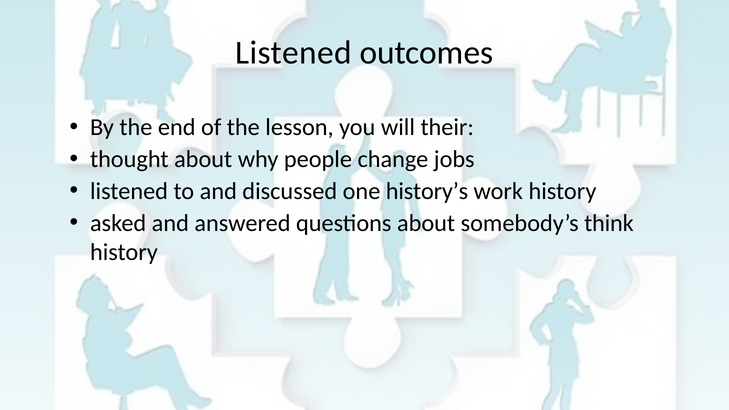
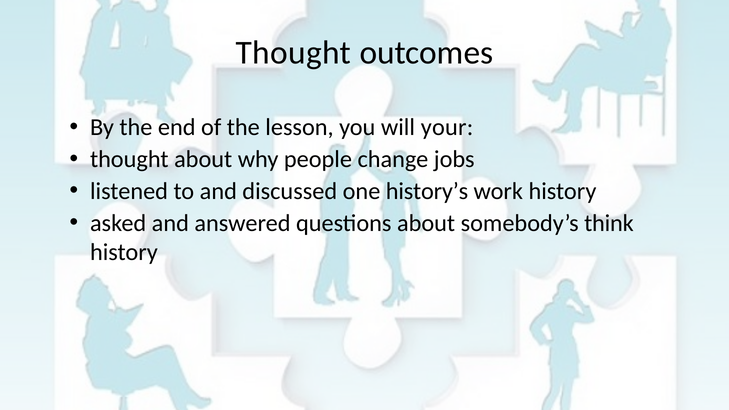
Listened at (293, 53): Listened -> Thought
their: their -> your
